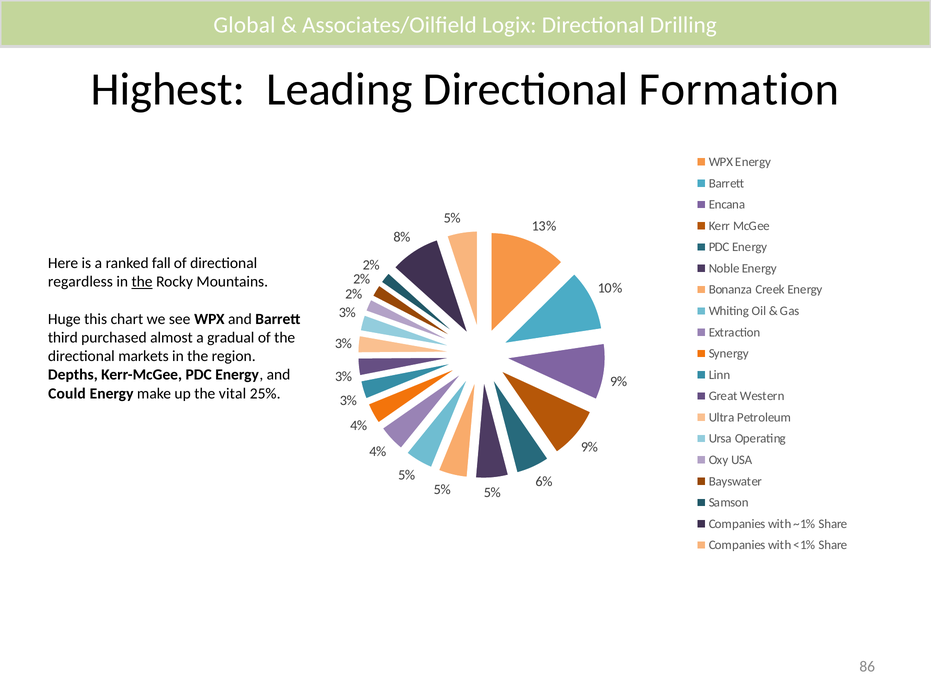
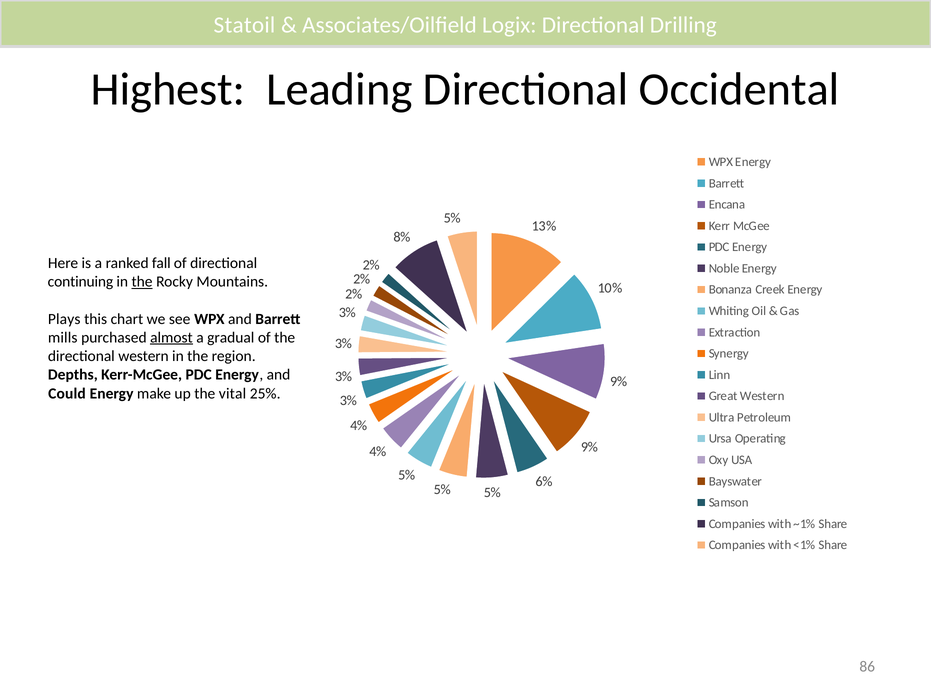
Global: Global -> Statoil
Formation: Formation -> Occidental
regardless: regardless -> continuing
Huge: Huge -> Plays
third: third -> mills
almost underline: none -> present
directional markets: markets -> western
